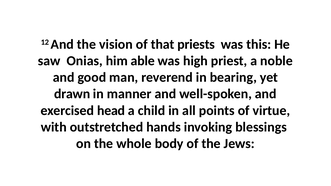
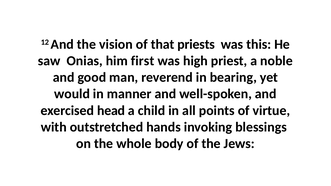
able: able -> first
drawn: drawn -> would
